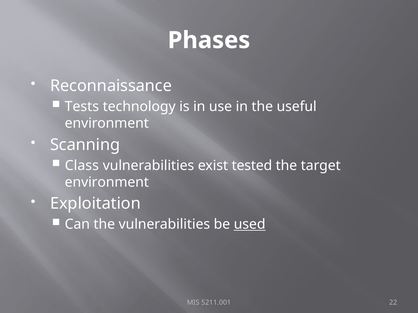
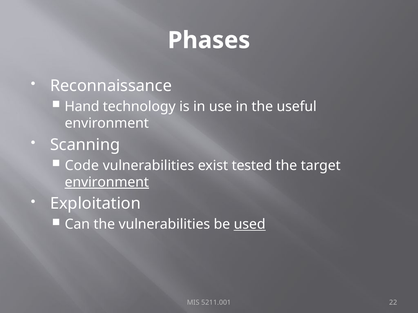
Tests: Tests -> Hand
Class: Class -> Code
environment at (107, 182) underline: none -> present
